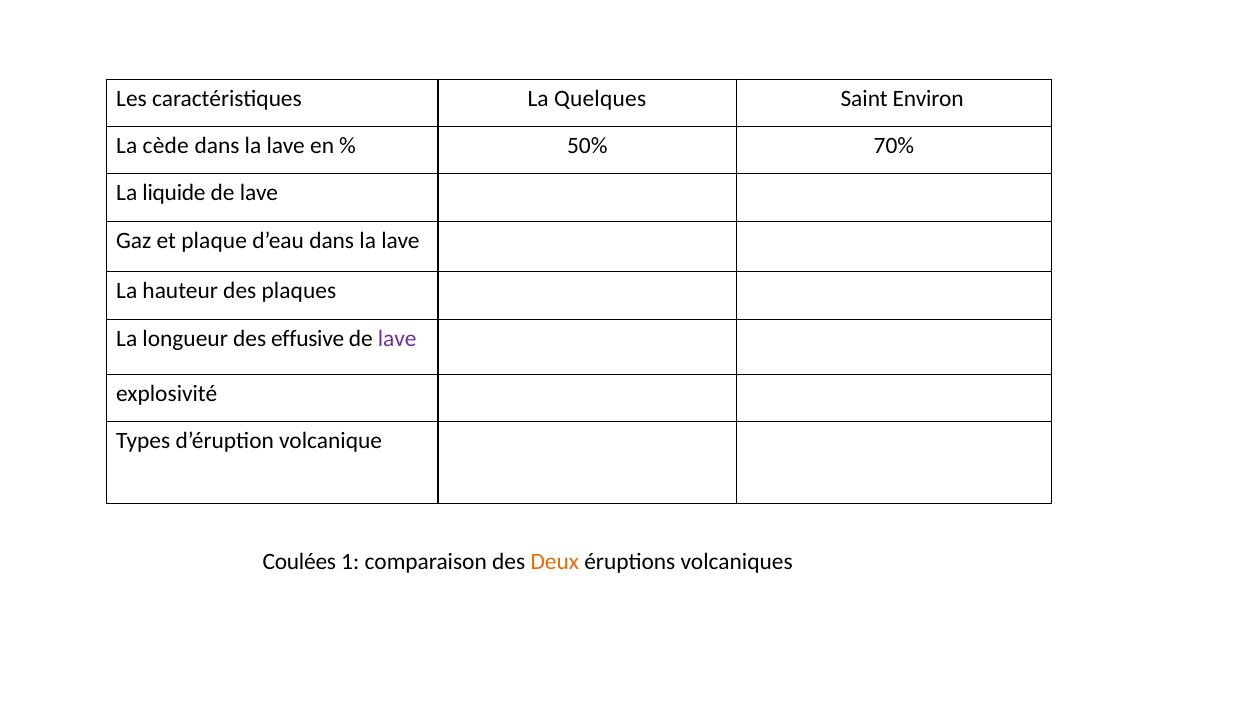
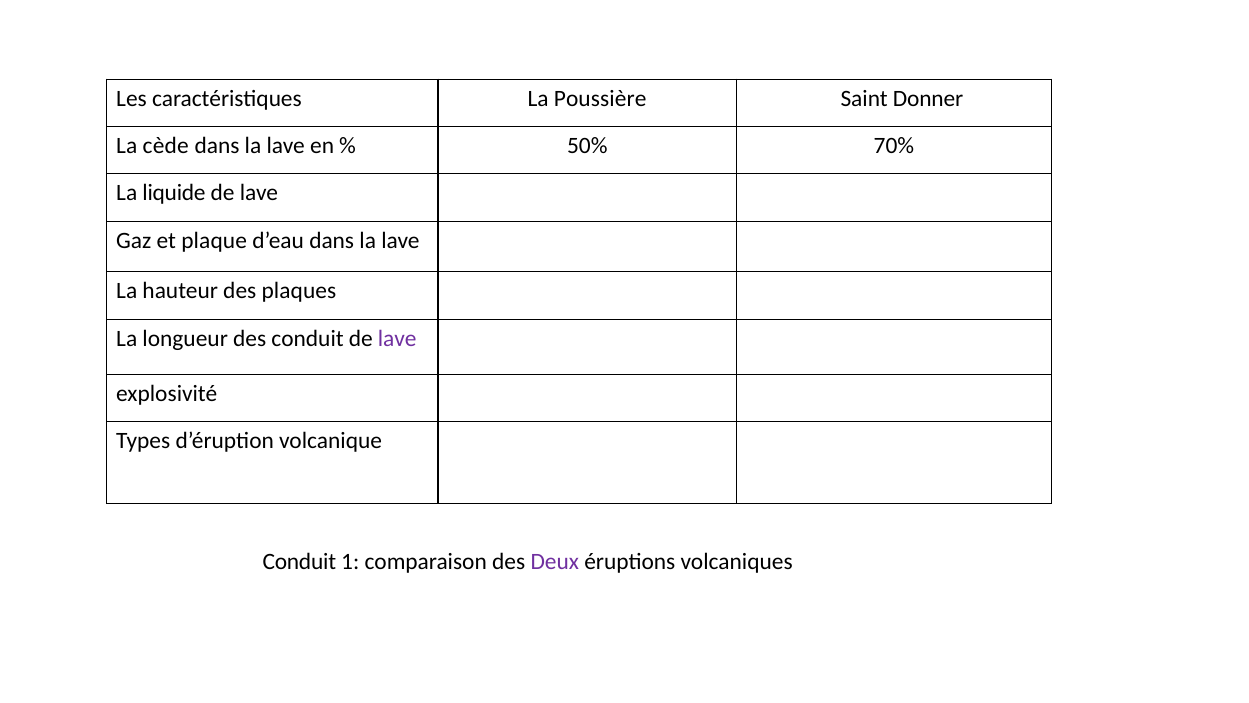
Quelques: Quelques -> Poussière
Environ: Environ -> Donner
des effusive: effusive -> conduit
Coulées at (299, 561): Coulées -> Conduit
Deux colour: orange -> purple
